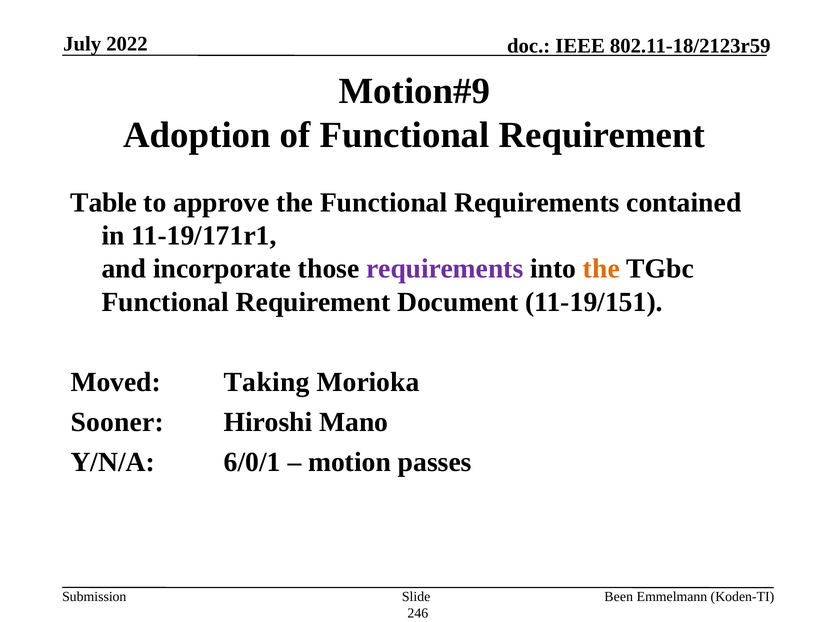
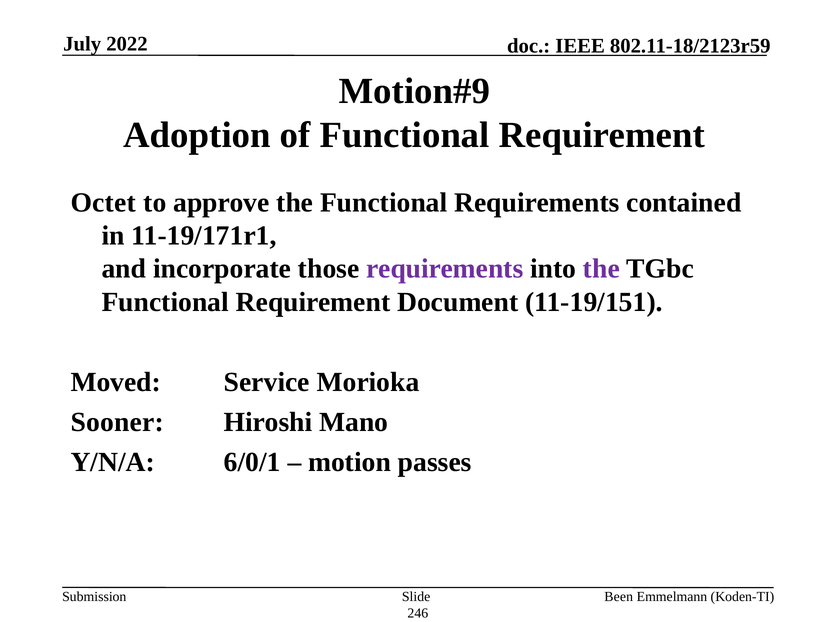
Table: Table -> Octet
the at (601, 269) colour: orange -> purple
Taking: Taking -> Service
